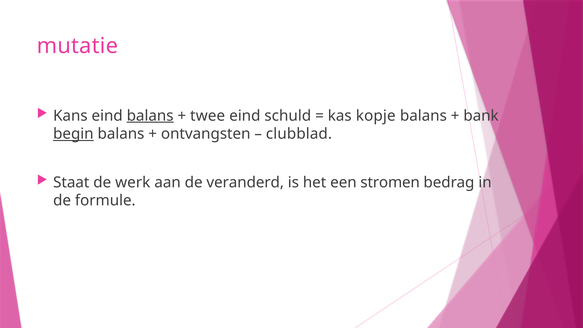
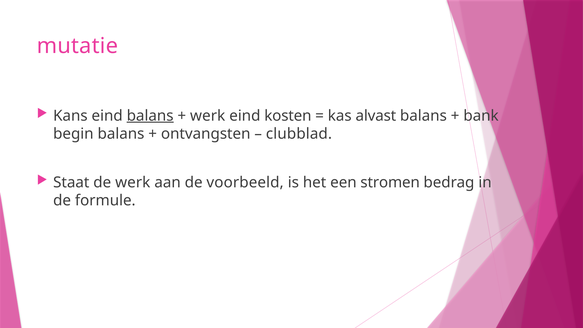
twee at (208, 116): twee -> werk
schuld: schuld -> kosten
kopje: kopje -> alvast
begin underline: present -> none
veranderd: veranderd -> voorbeeld
